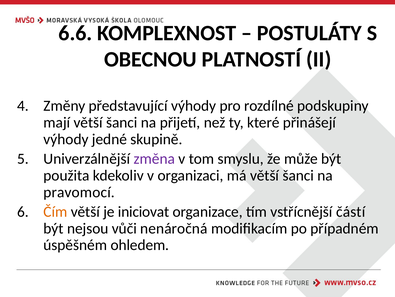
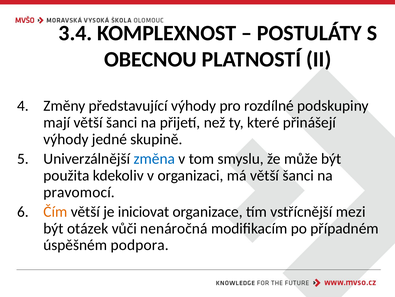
6.6: 6.6 -> 3.4
změna colour: purple -> blue
částí: částí -> mezi
nejsou: nejsou -> otázek
ohledem: ohledem -> podpora
